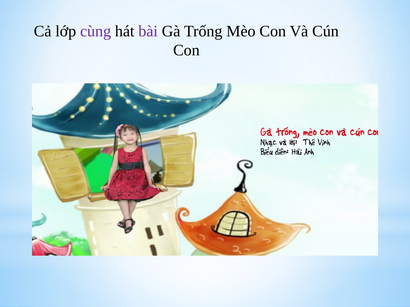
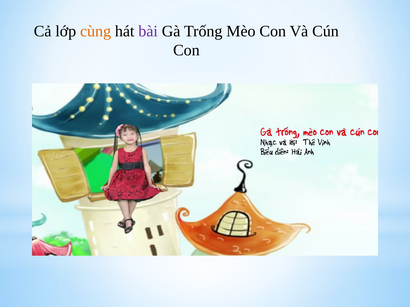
cùng colour: purple -> orange
